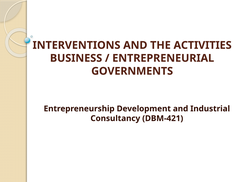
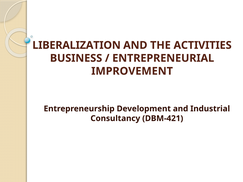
INTERVENTIONS: INTERVENTIONS -> LIBERALIZATION
GOVERNMENTS: GOVERNMENTS -> IMPROVEMENT
